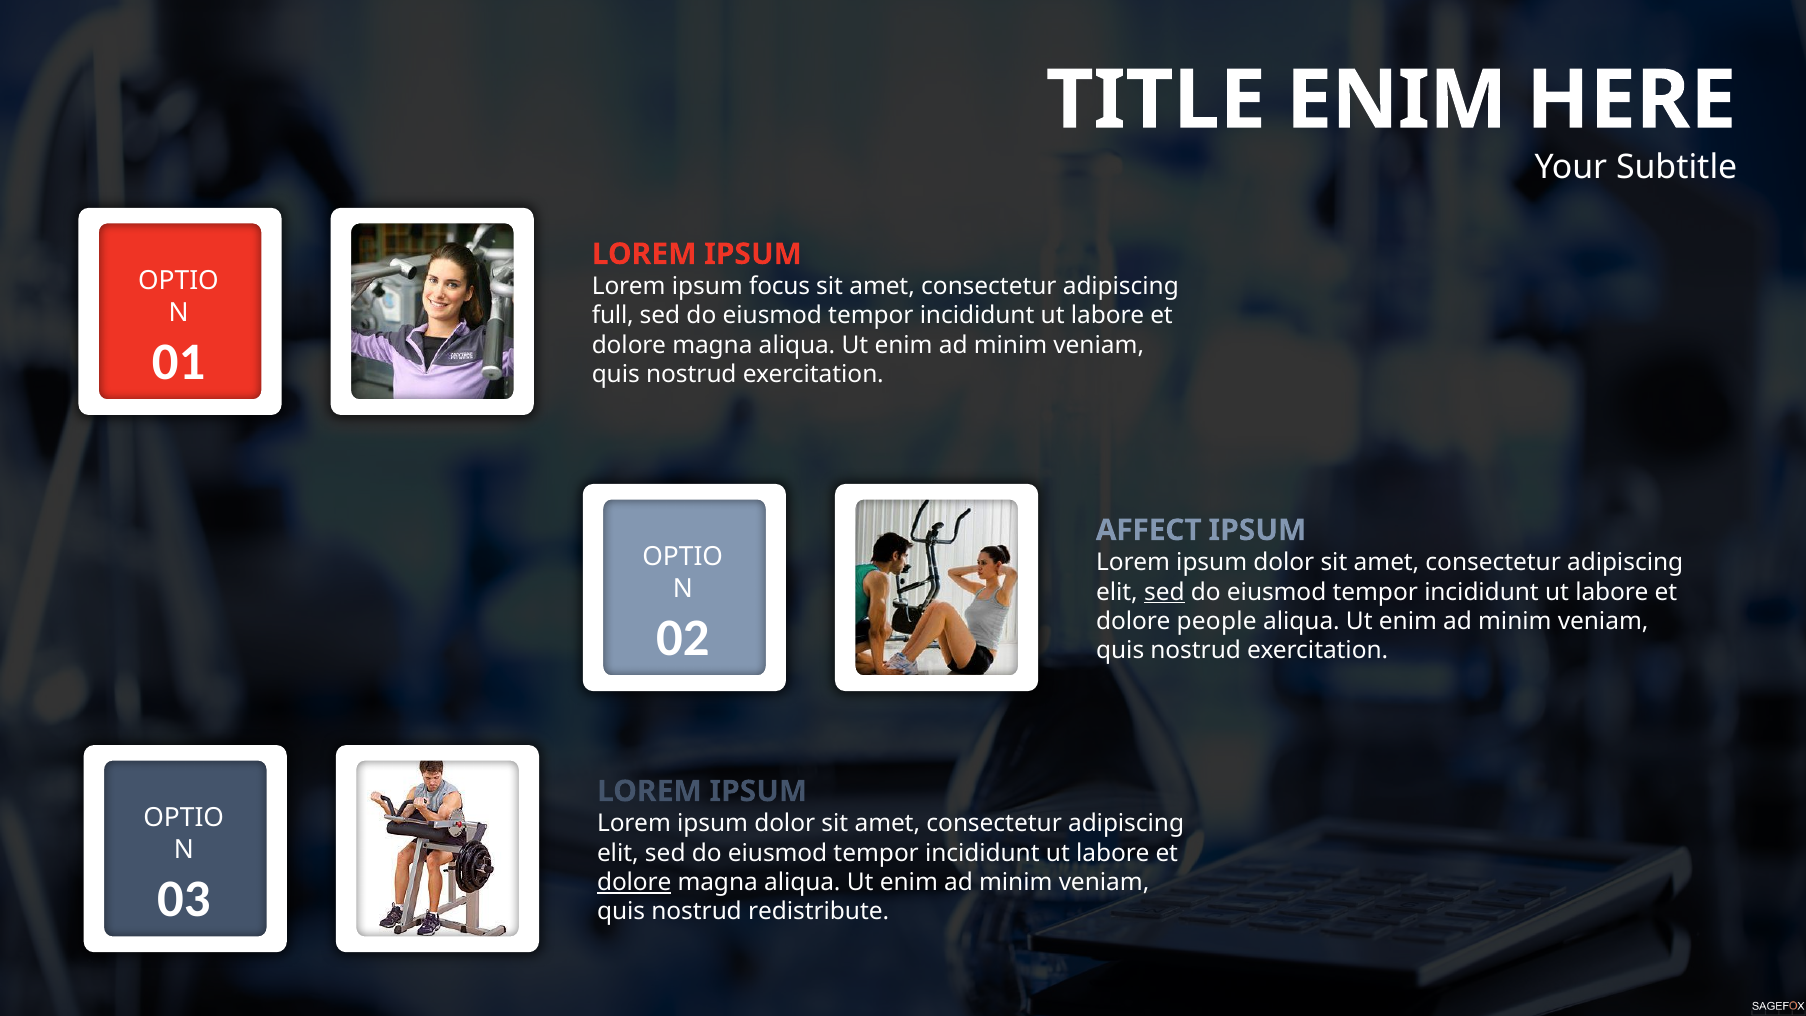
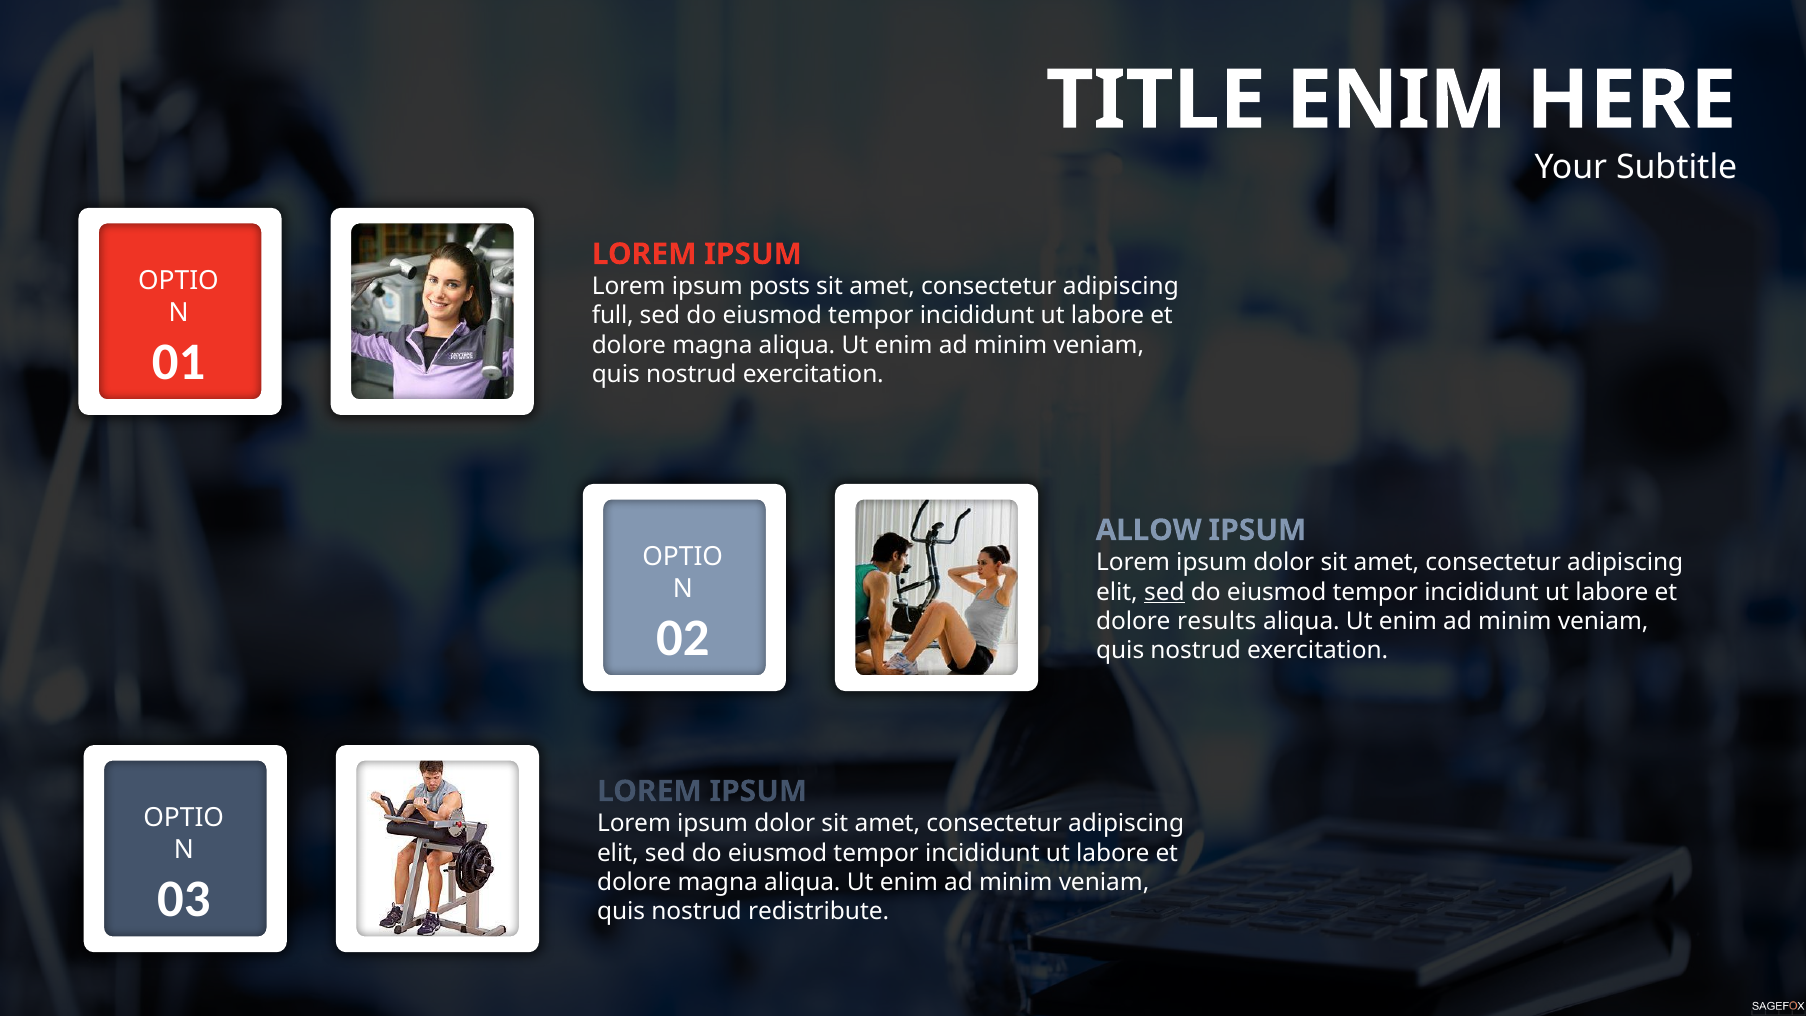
focus: focus -> posts
AFFECT: AFFECT -> ALLOW
people: people -> results
dolore at (634, 882) underline: present -> none
